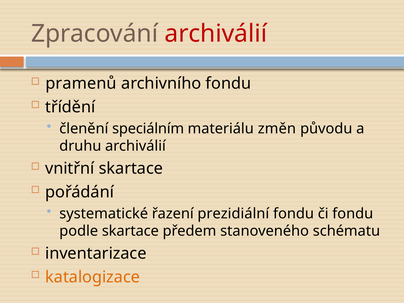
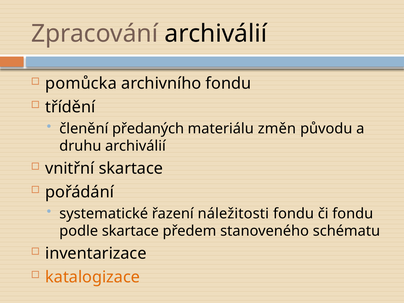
archiválií at (216, 34) colour: red -> black
pramenů: pramenů -> pomůcka
speciálním: speciálním -> předaných
prezidiální: prezidiální -> náležitosti
